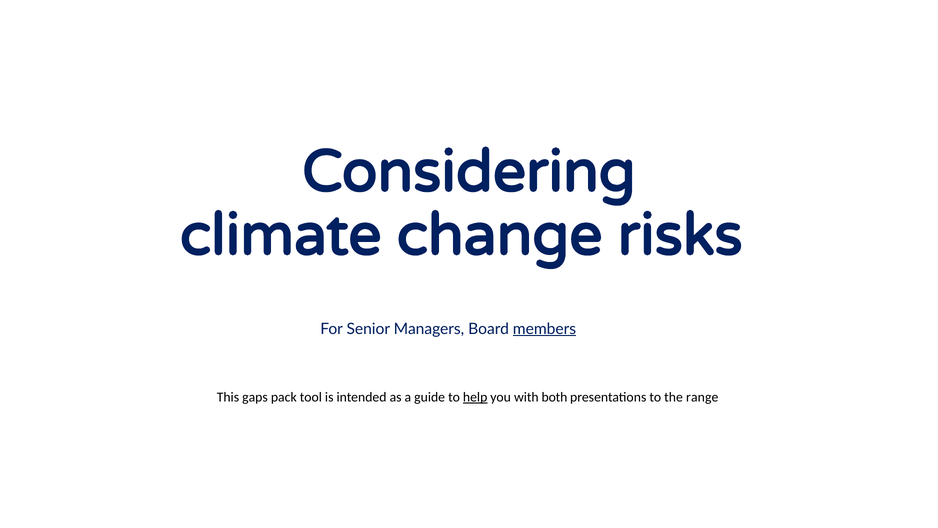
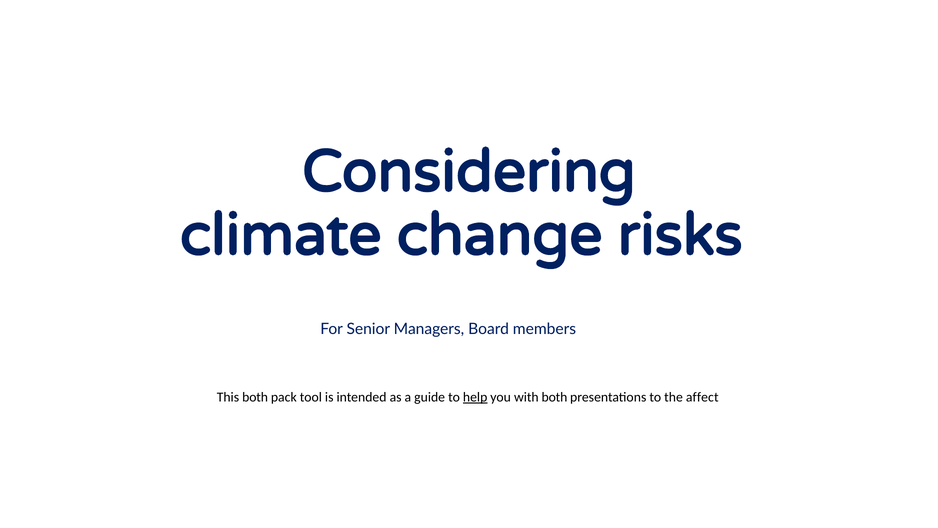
members underline: present -> none
This gaps: gaps -> both
range: range -> affect
